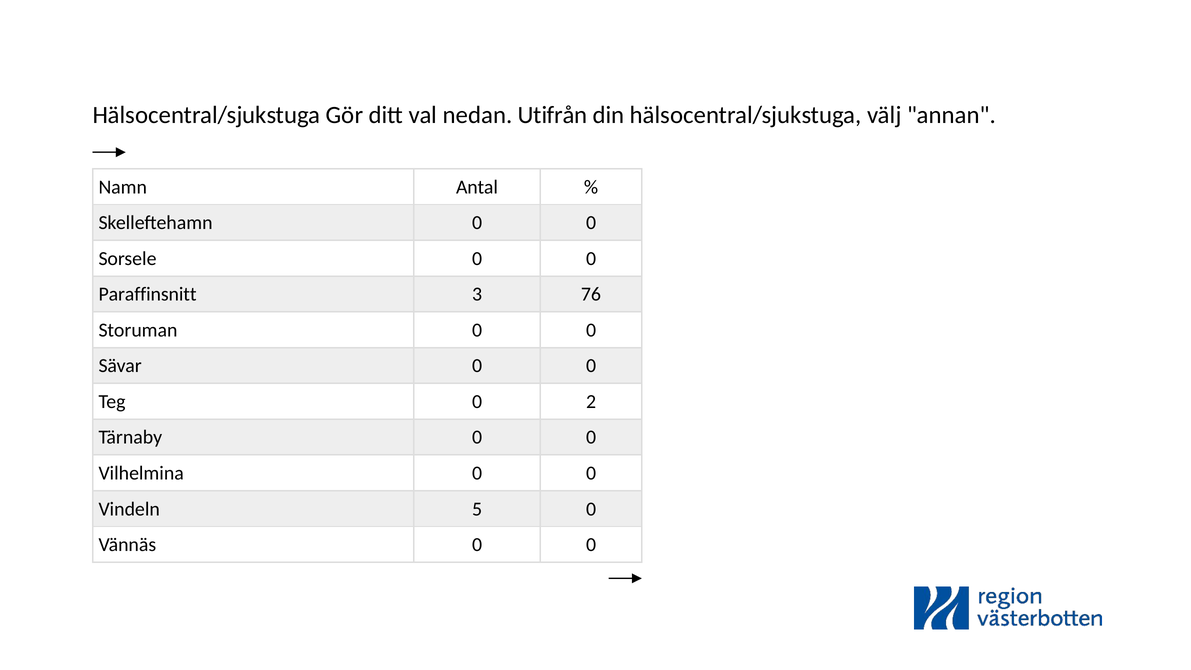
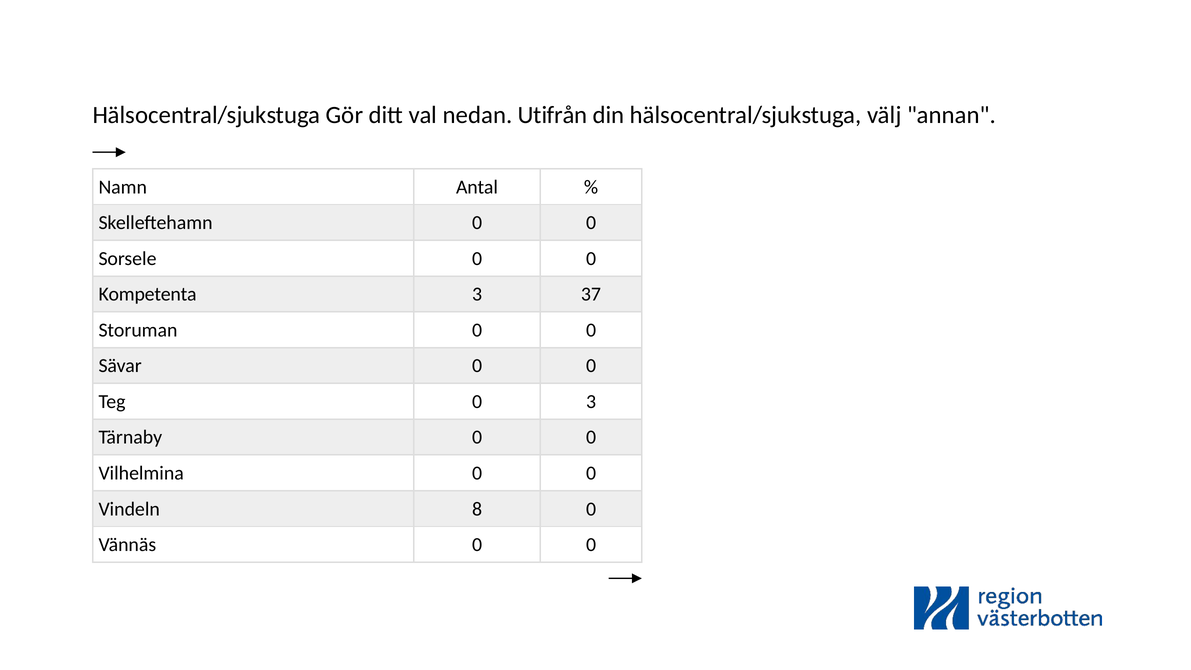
Paraffinsnitt: Paraffinsnitt -> Kompetenta
76: 76 -> 37
0 2: 2 -> 3
5: 5 -> 8
